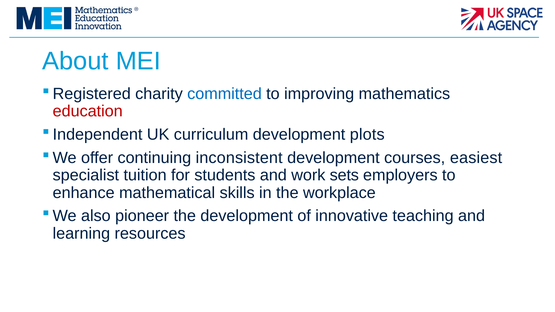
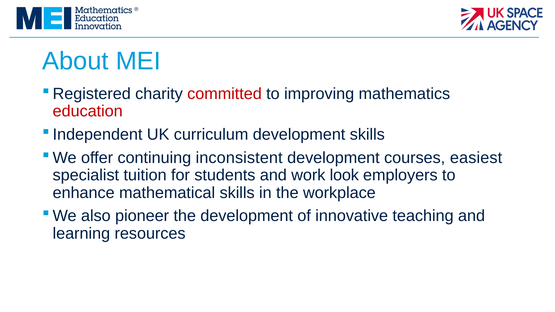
committed colour: blue -> red
development plots: plots -> skills
sets: sets -> look
